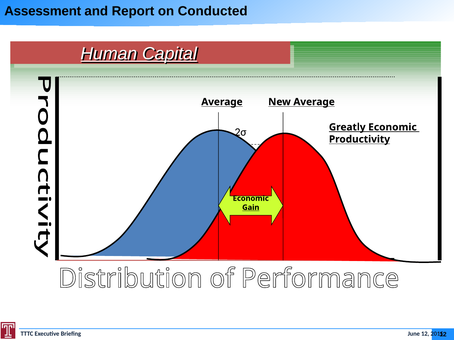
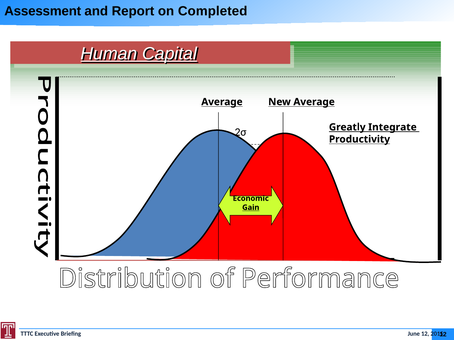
Conducted: Conducted -> Completed
Greatly Economic: Economic -> Integrate
